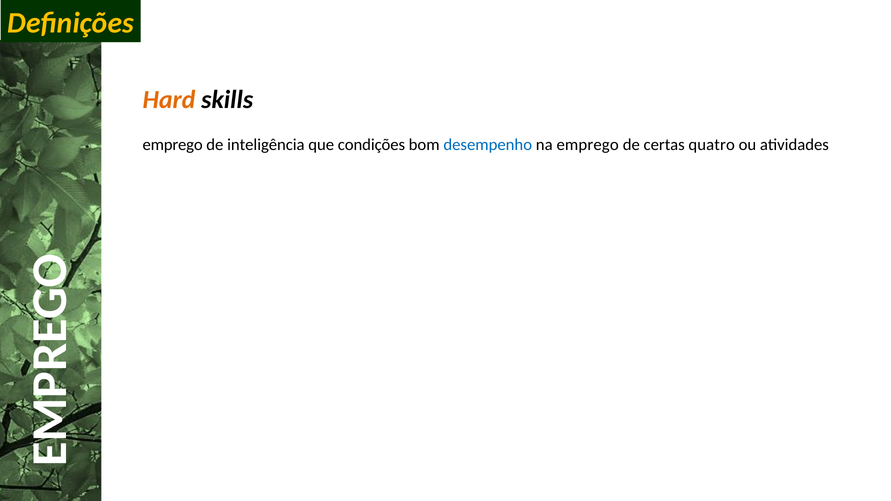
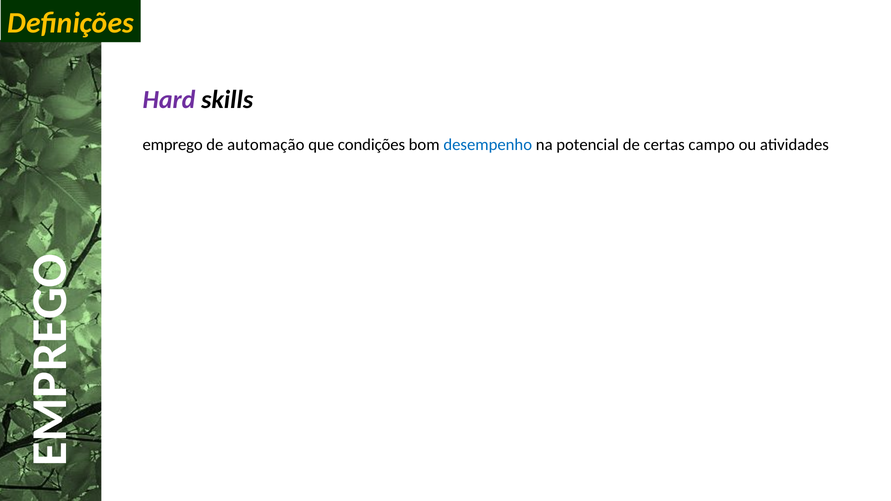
Hard colour: orange -> purple
inteligência: inteligência -> automação
na emprego: emprego -> potencial
quatro: quatro -> campo
